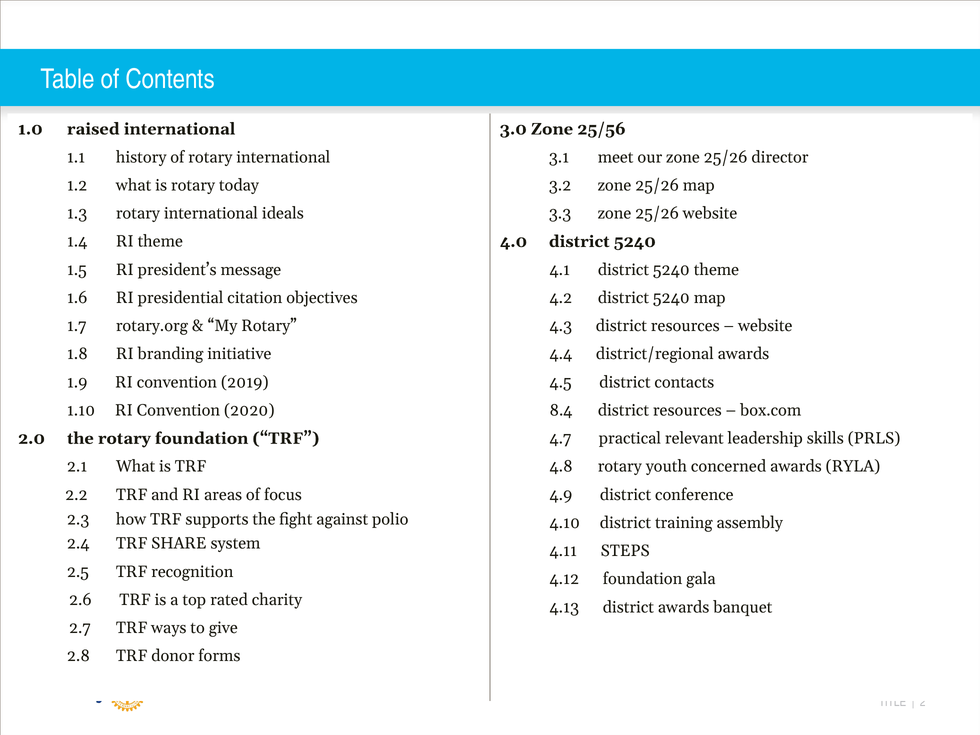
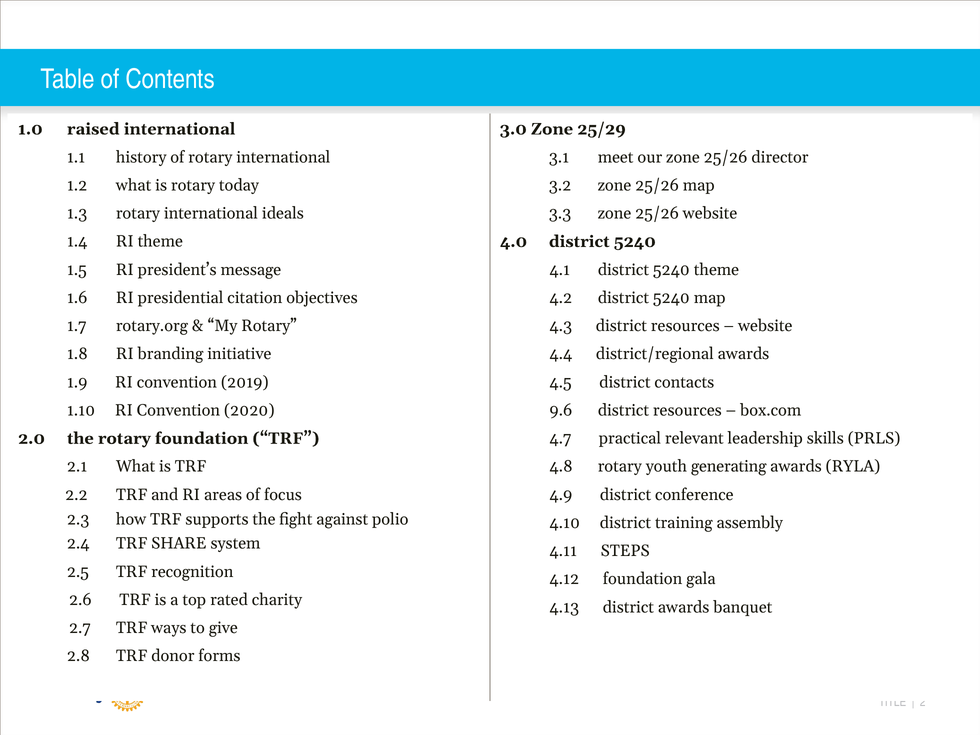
25/56: 25/56 -> 25/29
8.4: 8.4 -> 9.6
concerned: concerned -> generating
